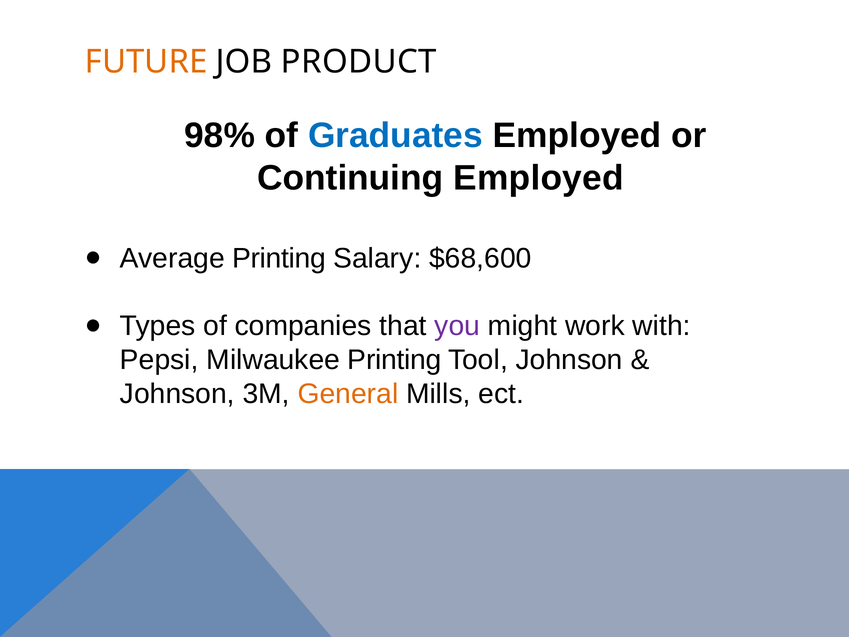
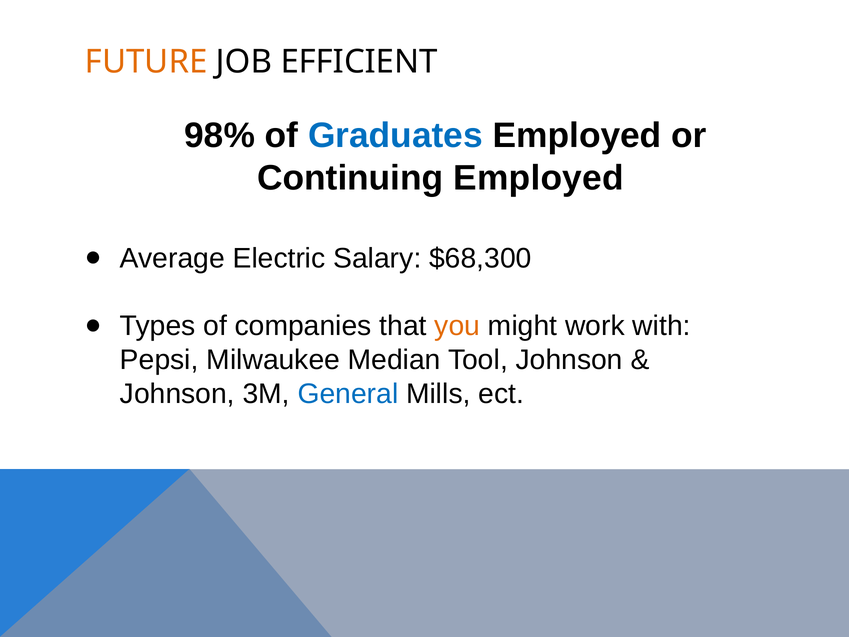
PRODUCT: PRODUCT -> EFFICIENT
Average Printing: Printing -> Electric
$68,600: $68,600 -> $68,300
you colour: purple -> orange
Milwaukee Printing: Printing -> Median
General colour: orange -> blue
